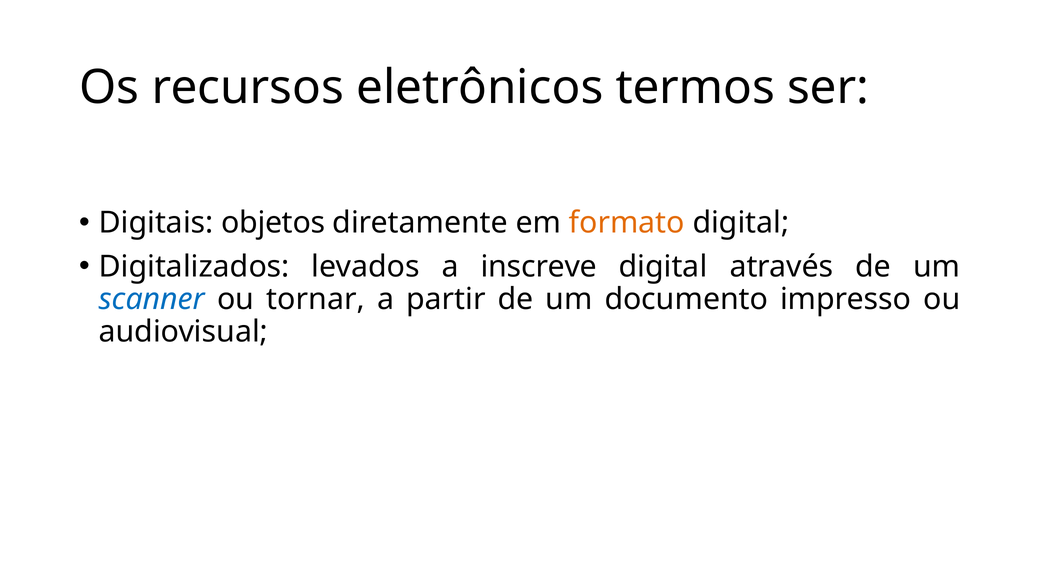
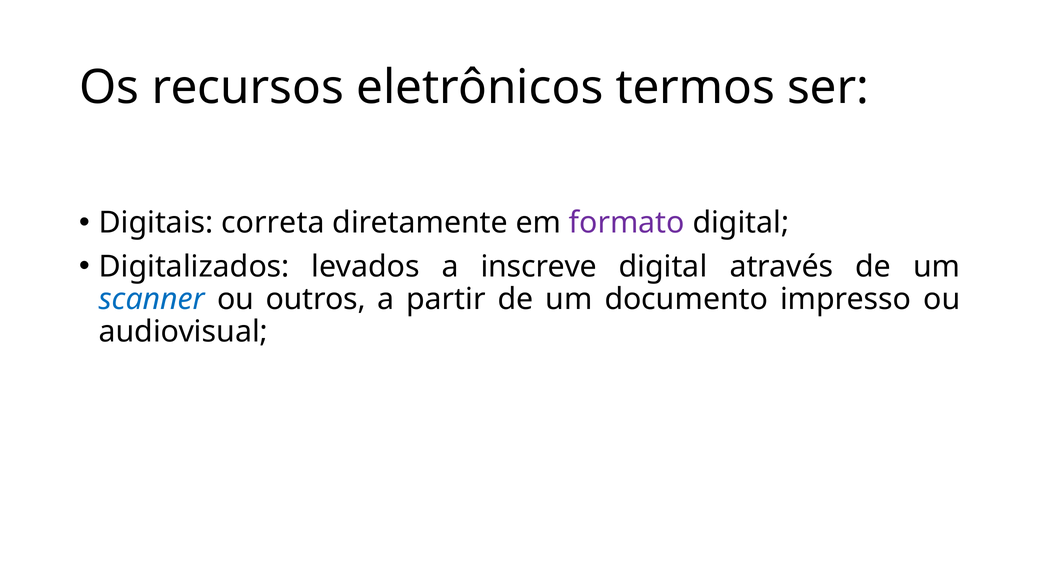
objetos: objetos -> correta
formato colour: orange -> purple
tornar: tornar -> outros
